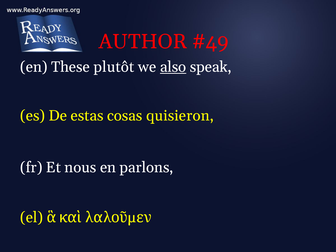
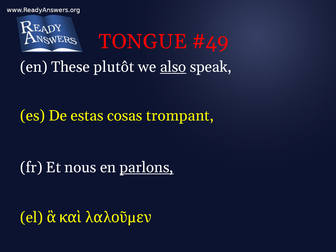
AUTHOR: AUTHOR -> TONGUE
quisieron: quisieron -> trompant
parlons underline: none -> present
